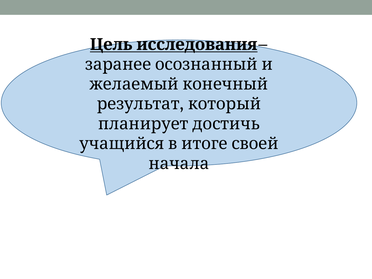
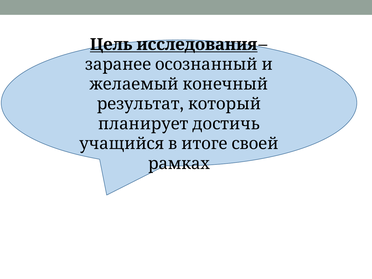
начала: начала -> рамках
